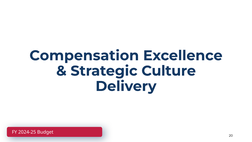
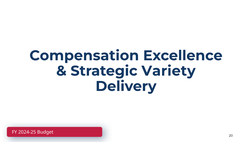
Culture: Culture -> Variety
